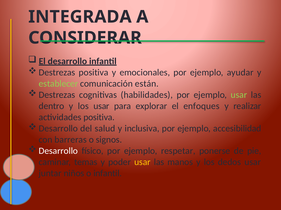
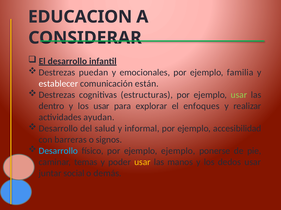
INTEGRADA: INTEGRADA -> EDUCACION
Destrezas positiva: positiva -> puedan
ayudar: ayudar -> familia
establecer colour: light green -> white
habilidades: habilidades -> estructuras
actividades positiva: positiva -> ayudan
inclusiva: inclusiva -> informal
Desarrollo at (58, 151) colour: white -> light blue
ejemplo respetar: respetar -> ejemplo
niños: niños -> social
o infantil: infantil -> demás
